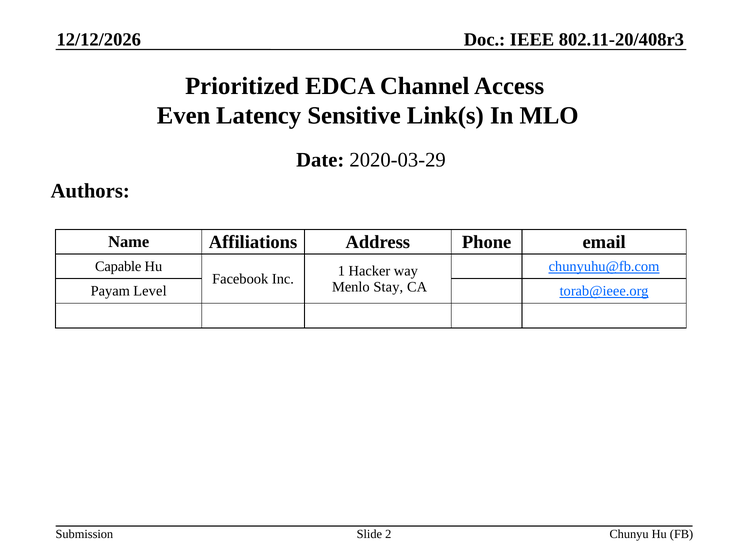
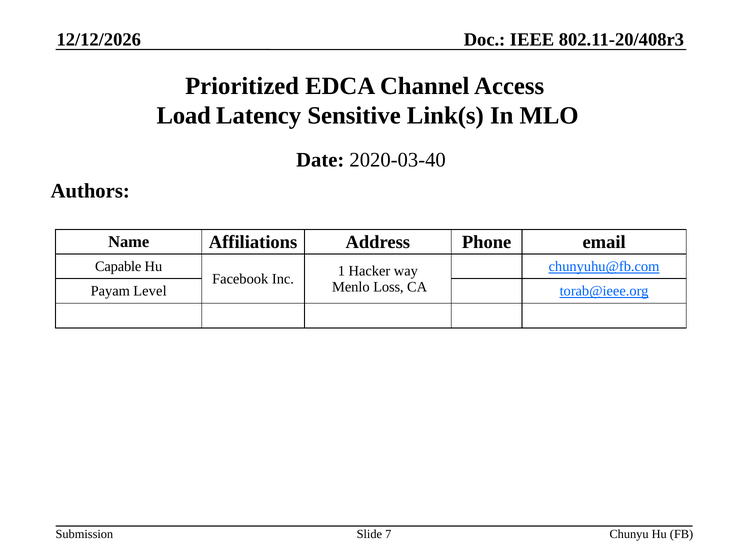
Even: Even -> Load
2020-03-29: 2020-03-29 -> 2020-03-40
Stay: Stay -> Loss
2: 2 -> 7
